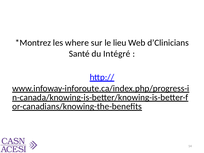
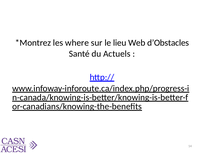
d’Clinicians: d’Clinicians -> d’Obstacles
Intégré: Intégré -> Actuels
